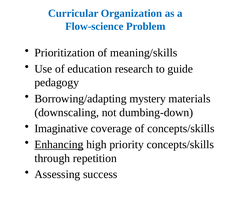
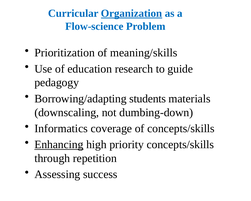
Organization underline: none -> present
mystery: mystery -> students
Imaginative: Imaginative -> Informatics
